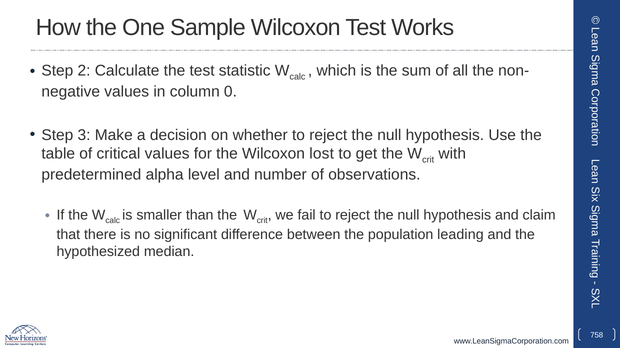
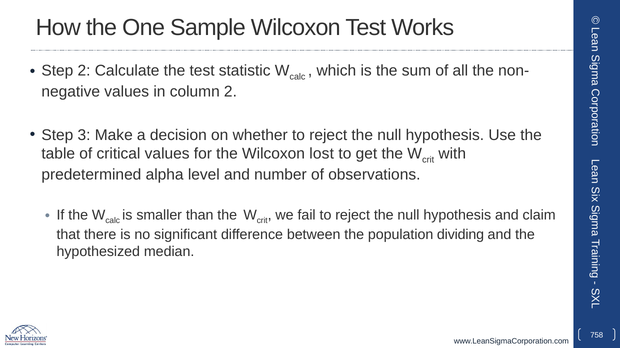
column 0: 0 -> 2
leading: leading -> dividing
